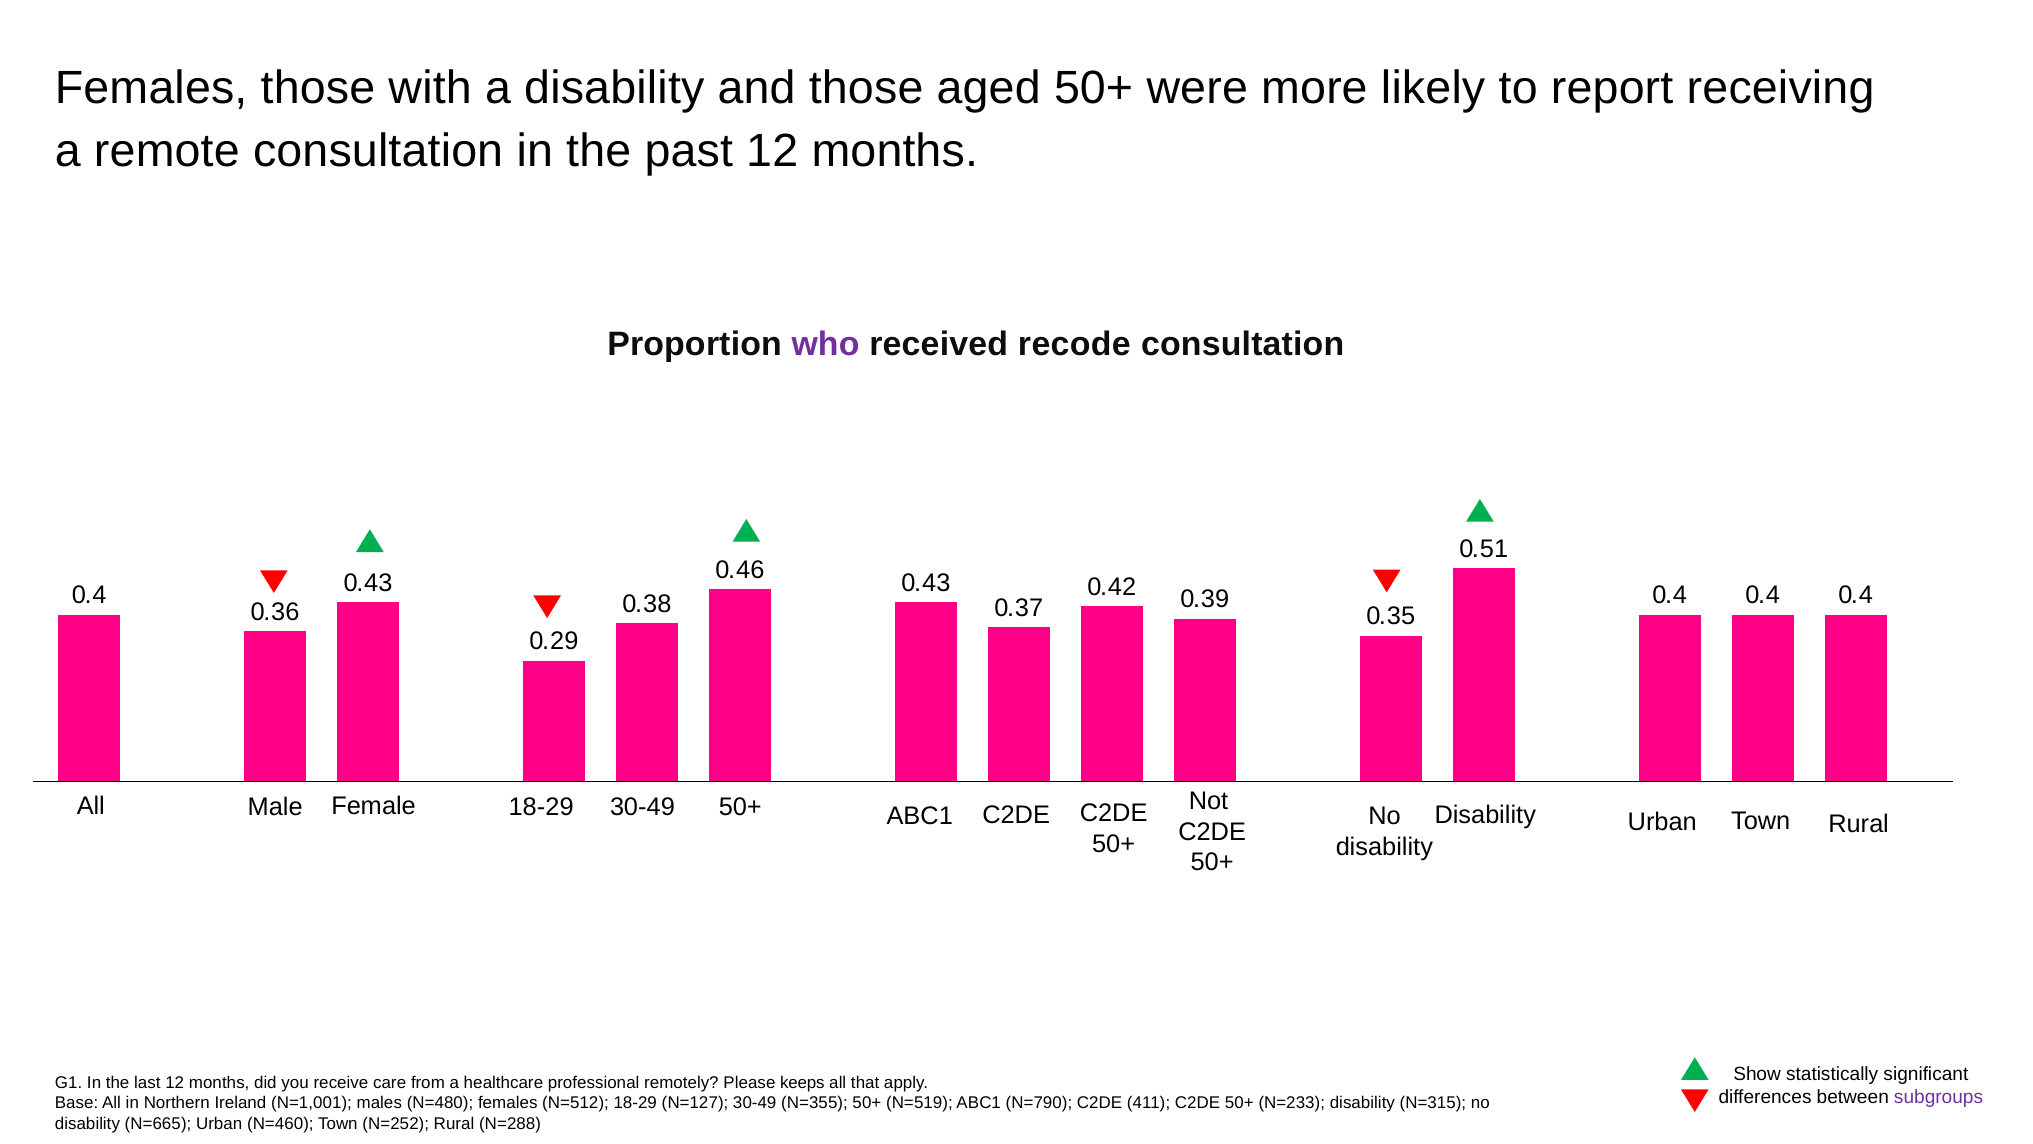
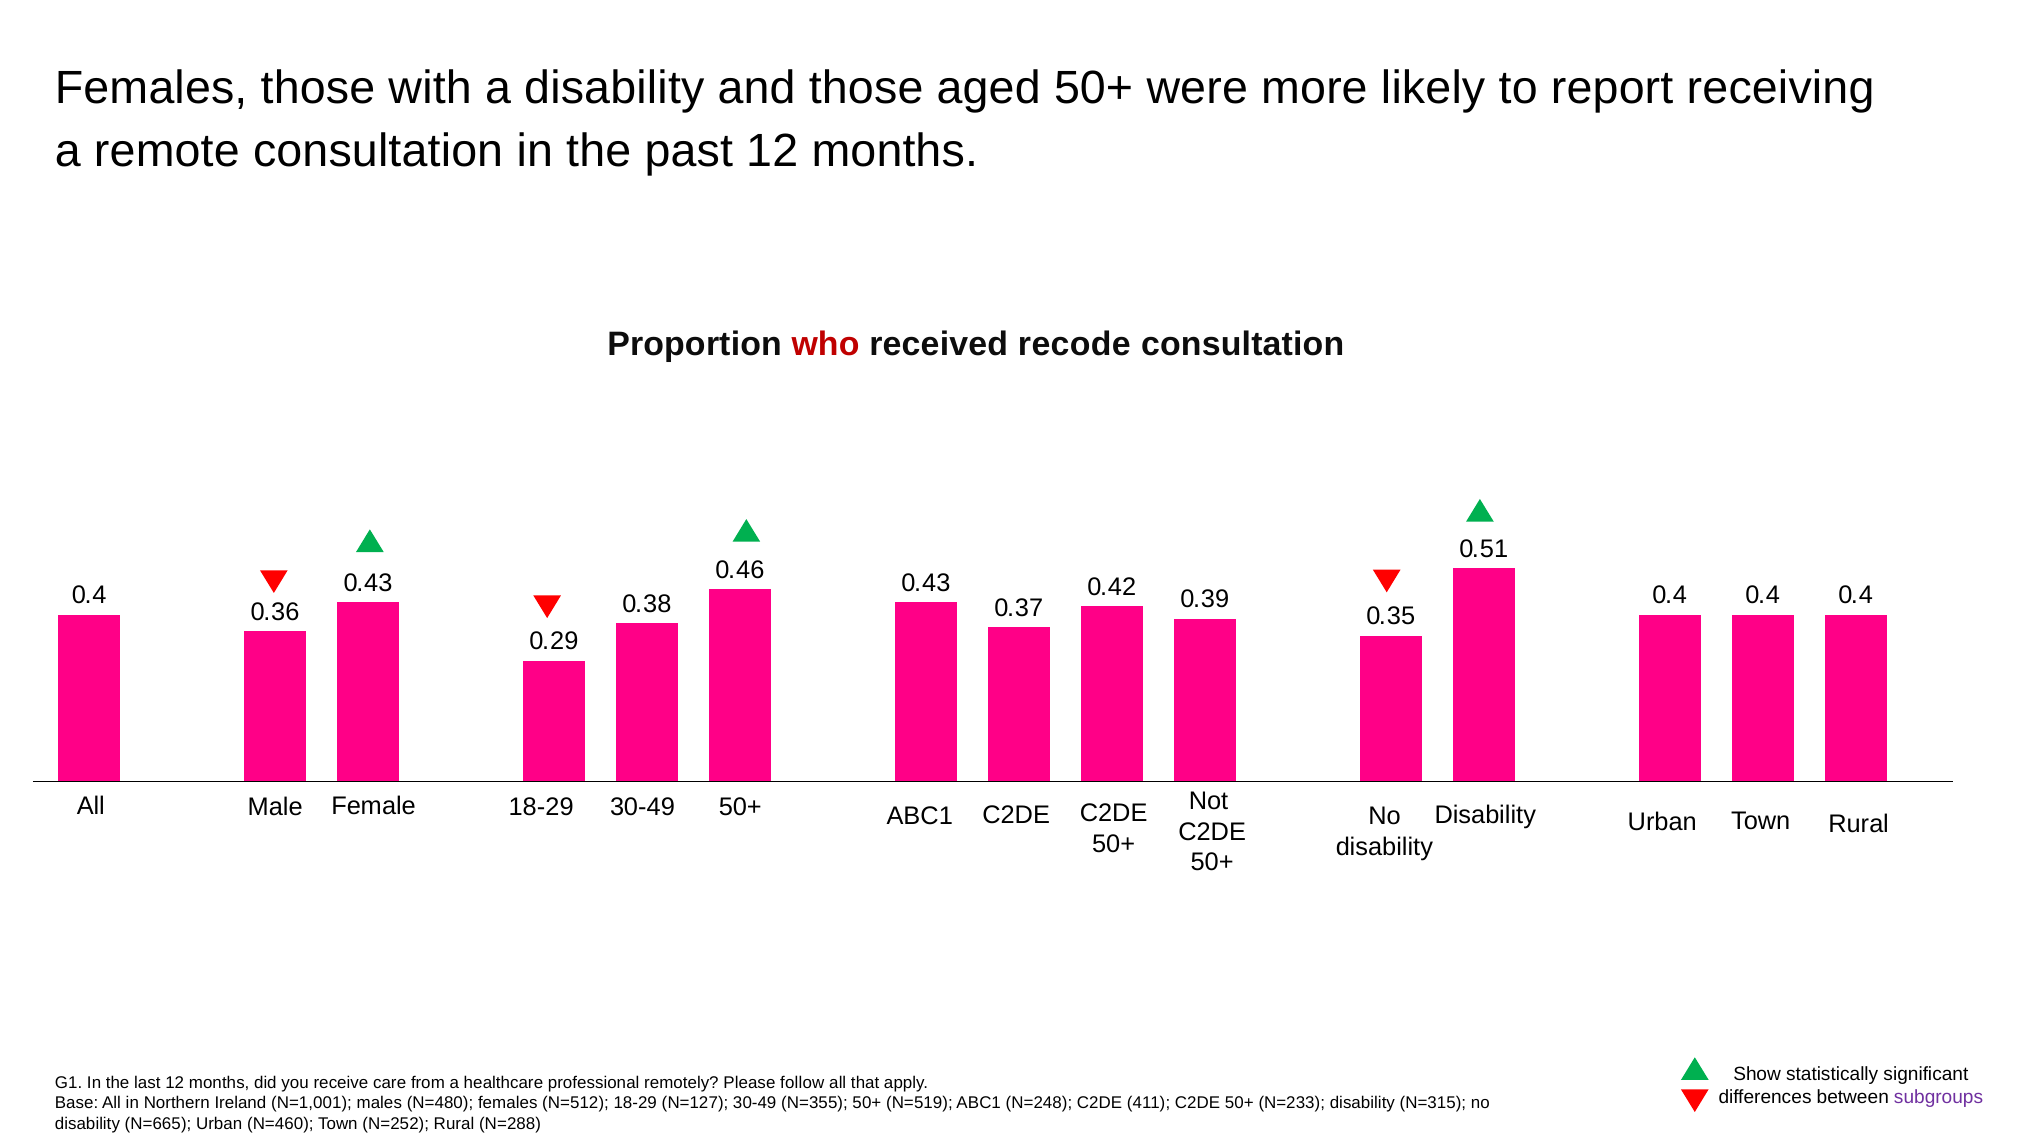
who colour: purple -> red
keeps: keeps -> follow
N=790: N=790 -> N=248
